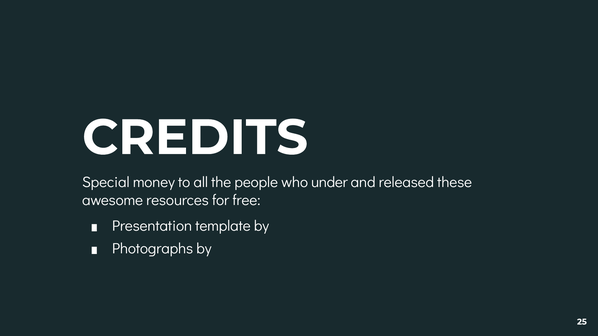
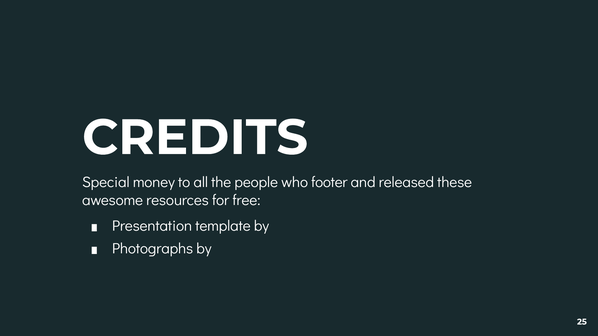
under: under -> footer
